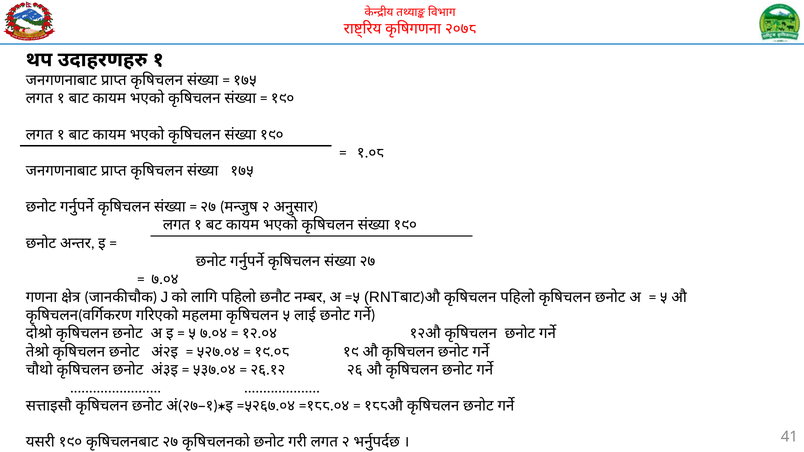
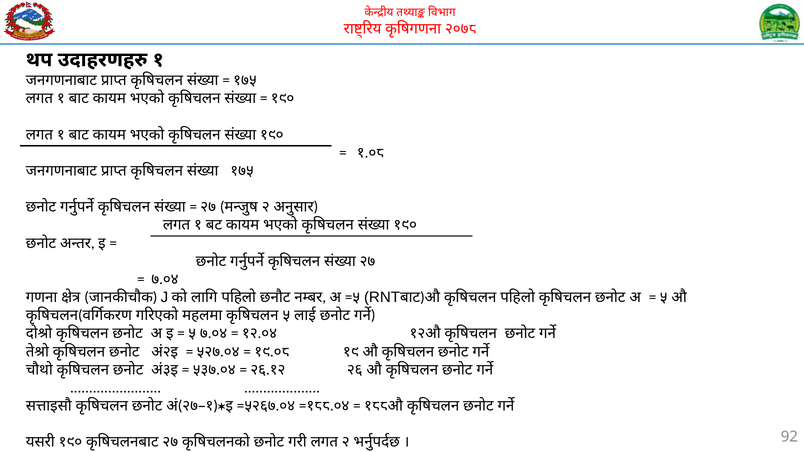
41: 41 -> 92
